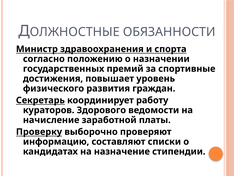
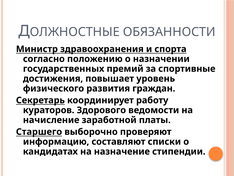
Проверку: Проверку -> Старшего
